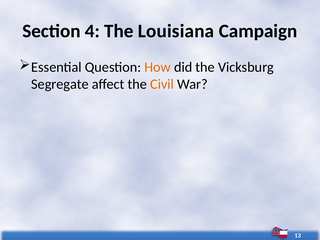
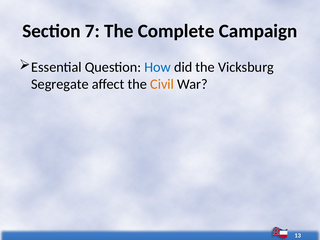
4: 4 -> 7
Louisiana: Louisiana -> Complete
How colour: orange -> blue
